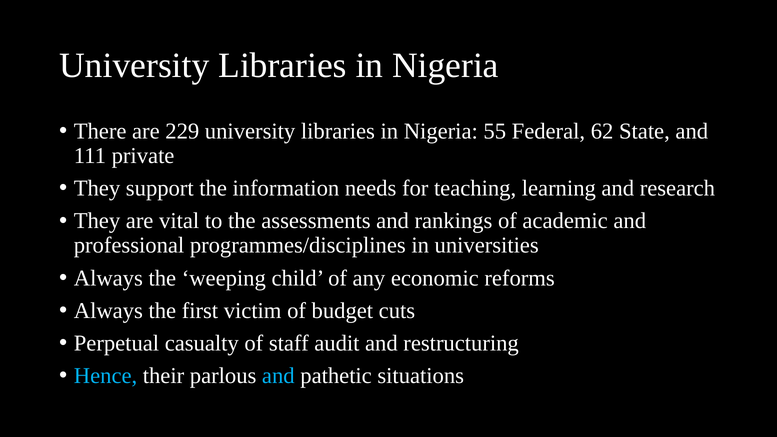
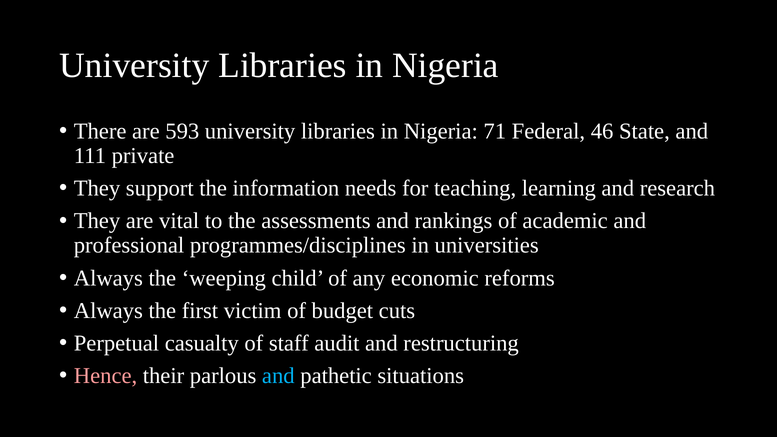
229: 229 -> 593
55: 55 -> 71
62: 62 -> 46
Hence colour: light blue -> pink
